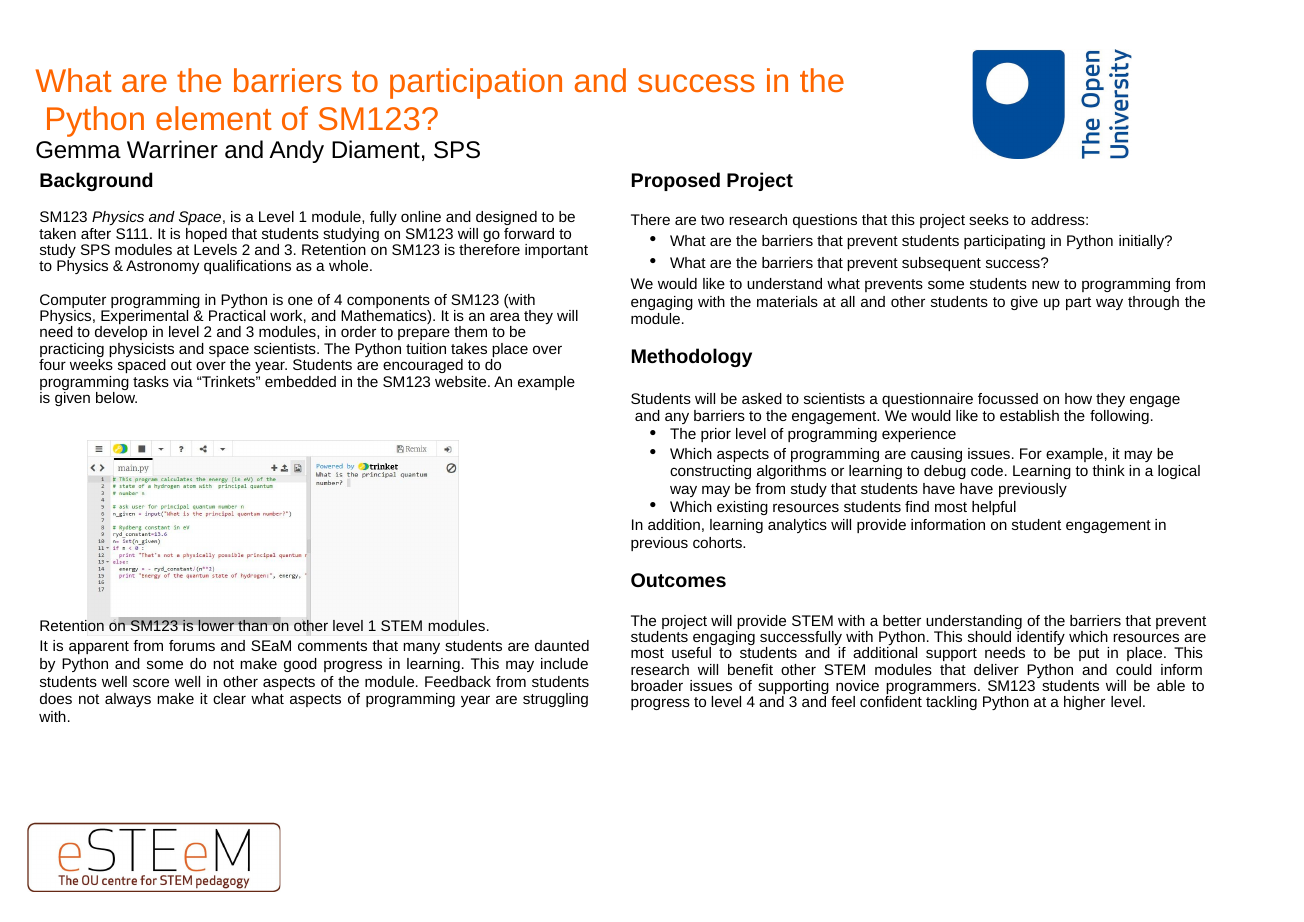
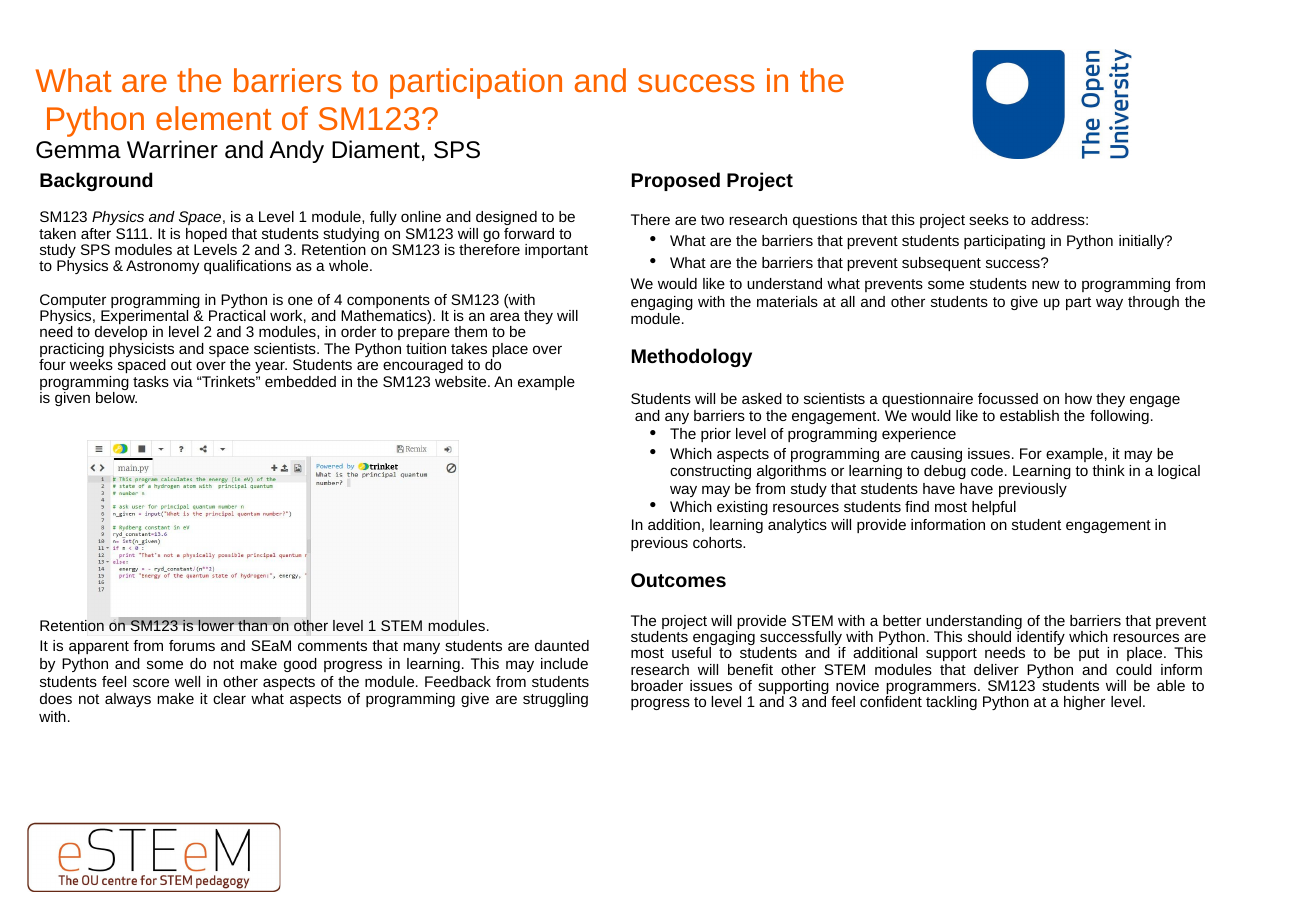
students well: well -> feel
programming year: year -> give
to level 4: 4 -> 1
